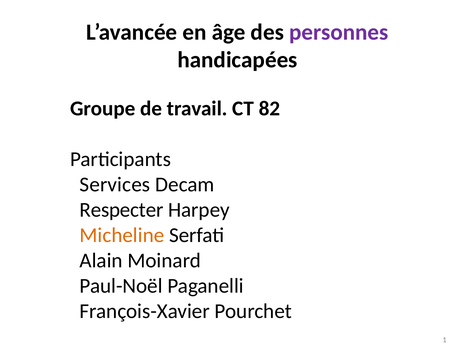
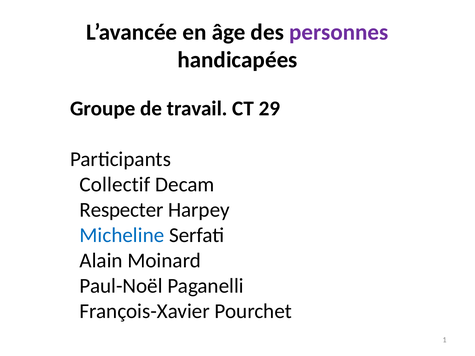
82: 82 -> 29
Services: Services -> Collectif
Micheline colour: orange -> blue
